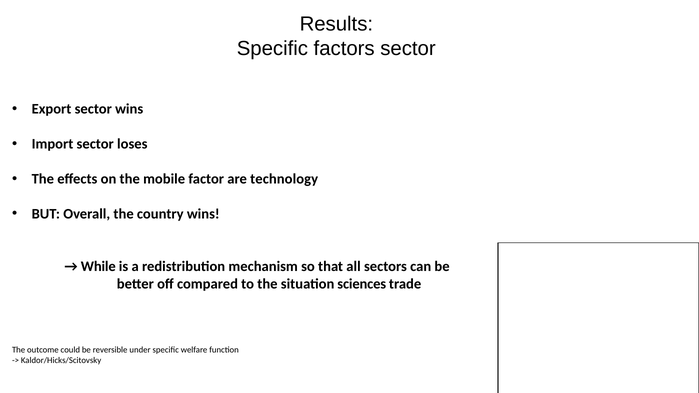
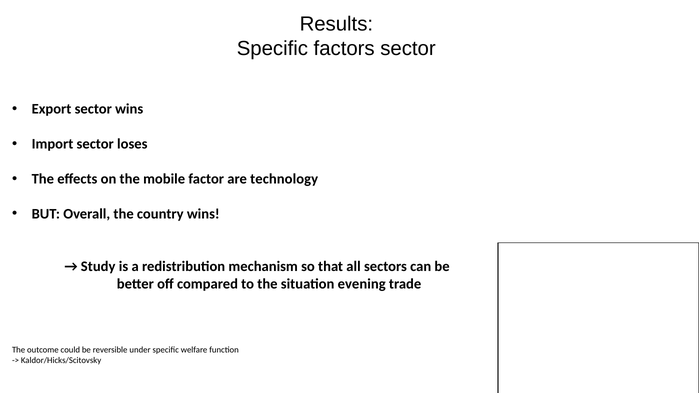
While: While -> Study
sciences: sciences -> evening
